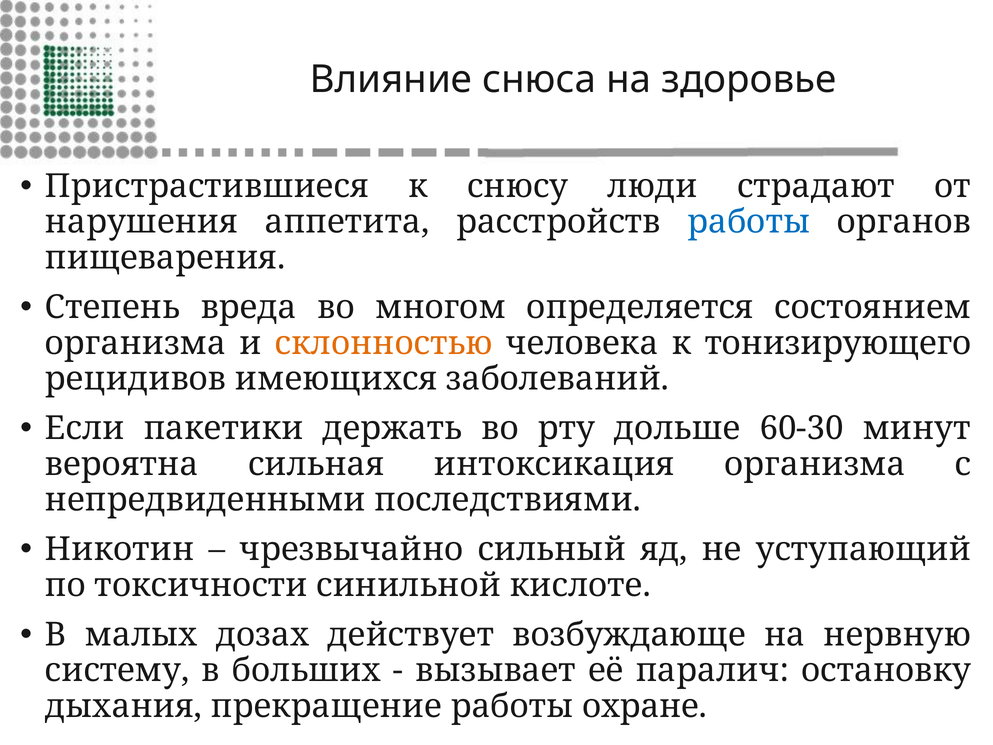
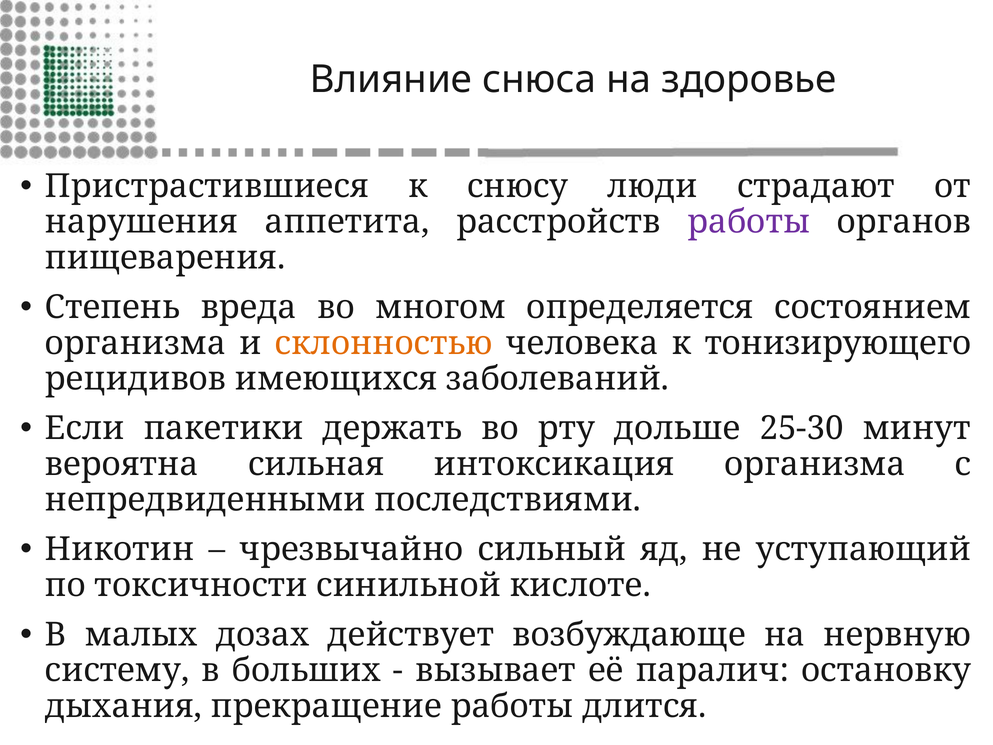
работы at (749, 222) colour: blue -> purple
60-30: 60-30 -> 25-30
охране: охране -> длится
